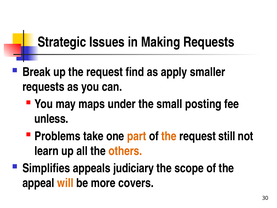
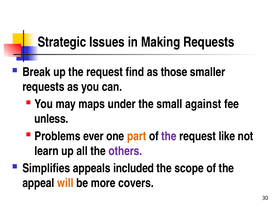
apply: apply -> those
posting: posting -> against
take: take -> ever
the at (169, 136) colour: orange -> purple
still: still -> like
others colour: orange -> purple
judiciary: judiciary -> included
